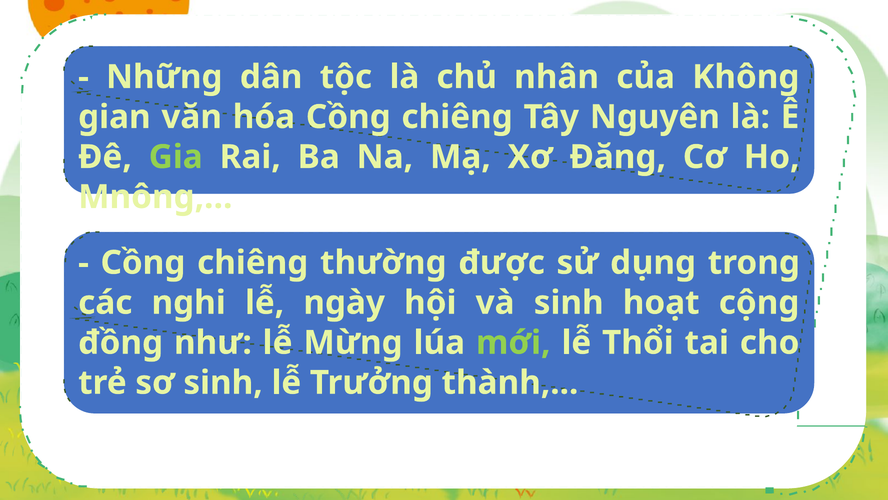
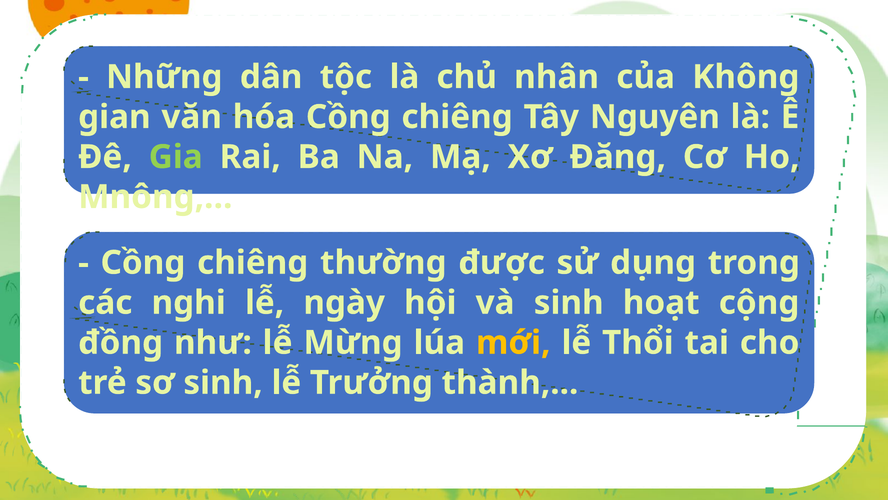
mới colour: light green -> yellow
